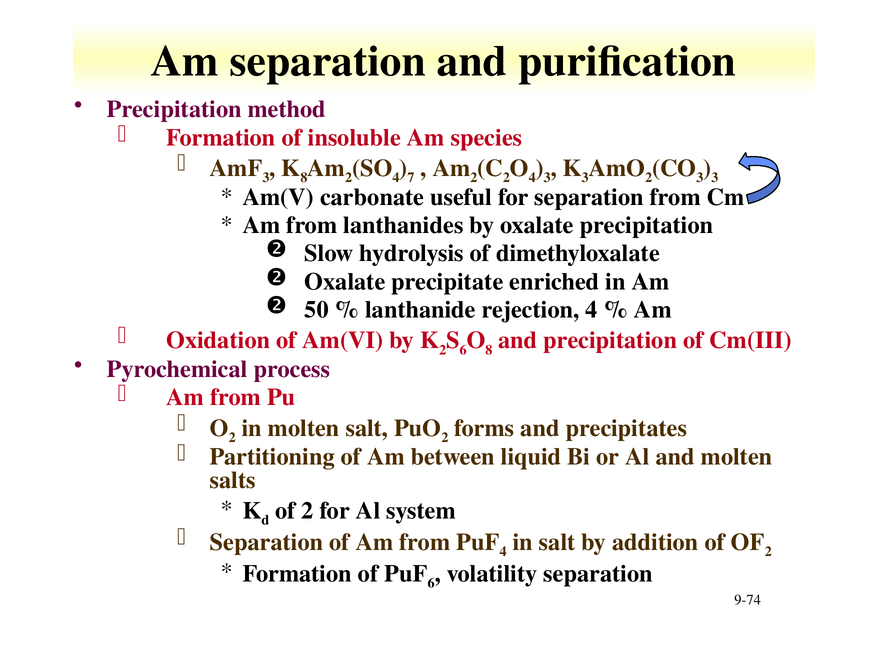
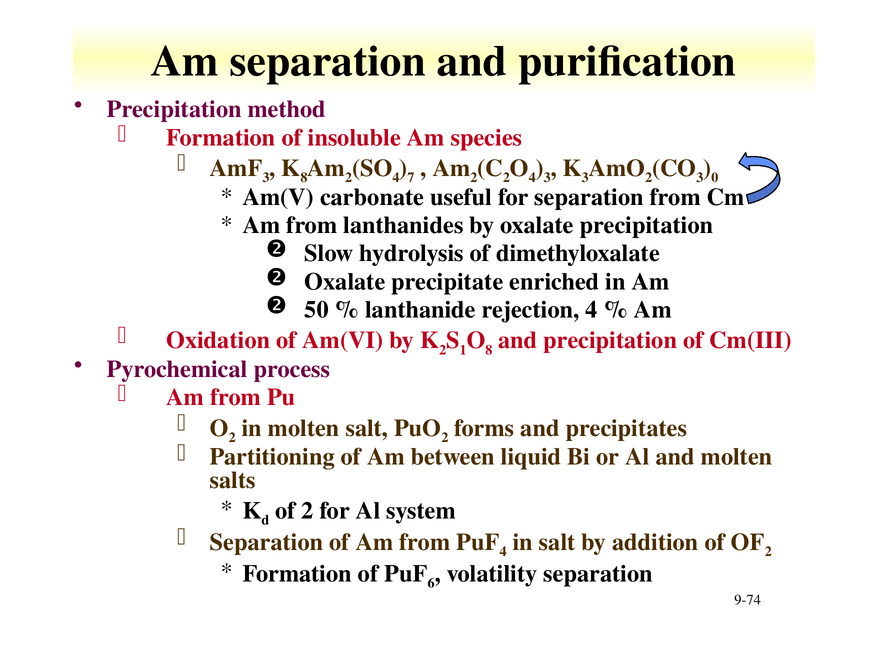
3 at (715, 178): 3 -> 0
6 at (463, 350): 6 -> 1
